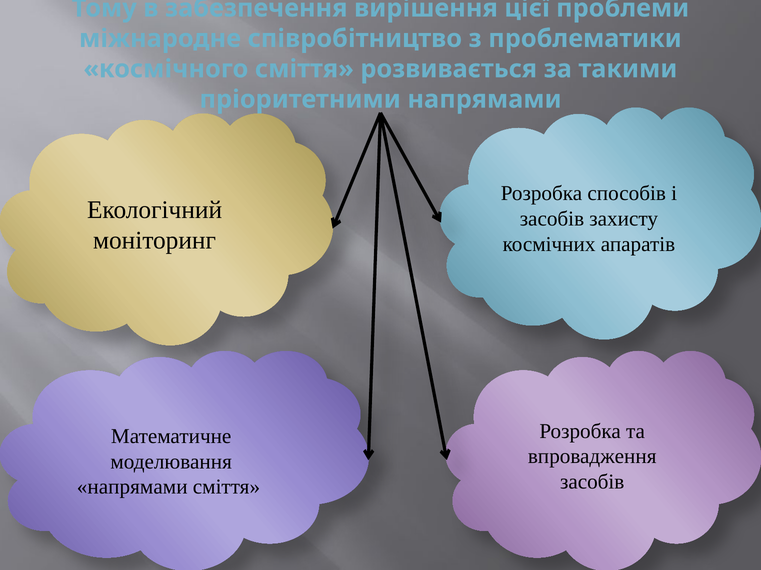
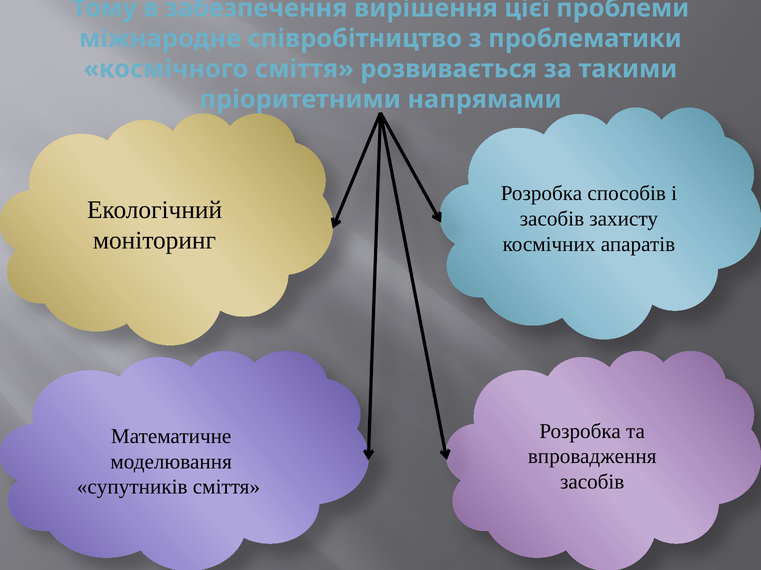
напрямами at (132, 488): напрямами -> супутників
